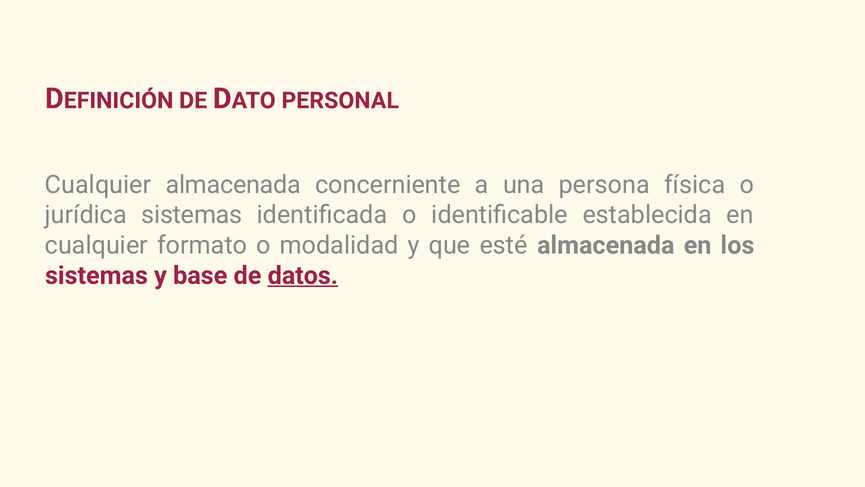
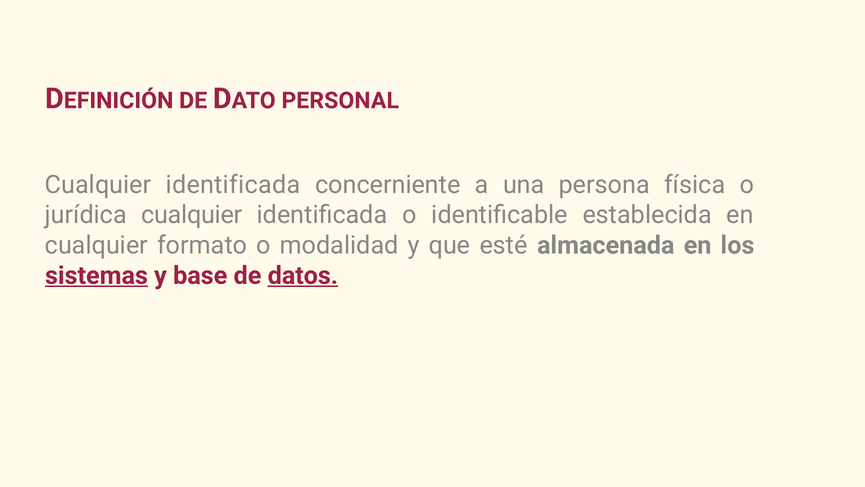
almacenada at (233, 185): almacenada -> identificada
jurídica sistemas: sistemas -> cualquier
sistemas at (96, 275) underline: none -> present
